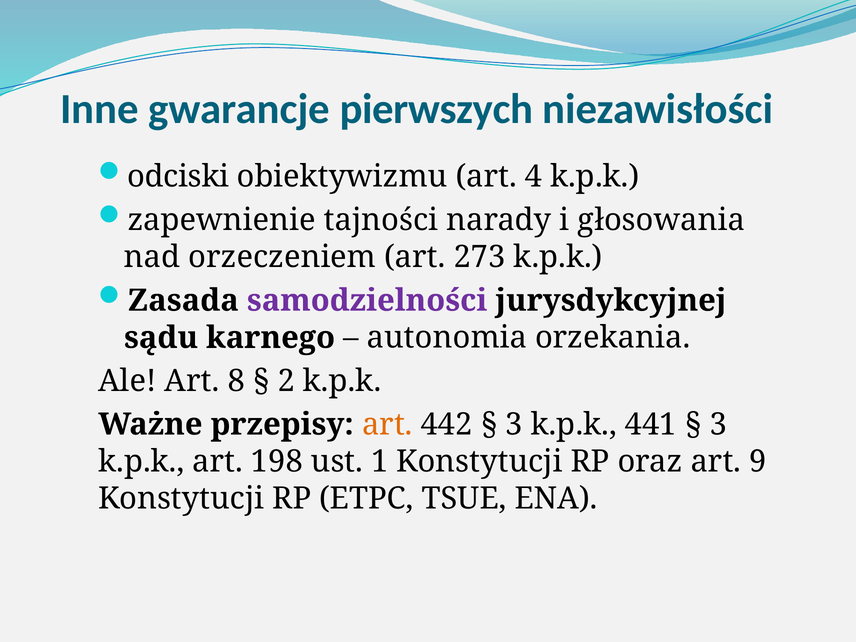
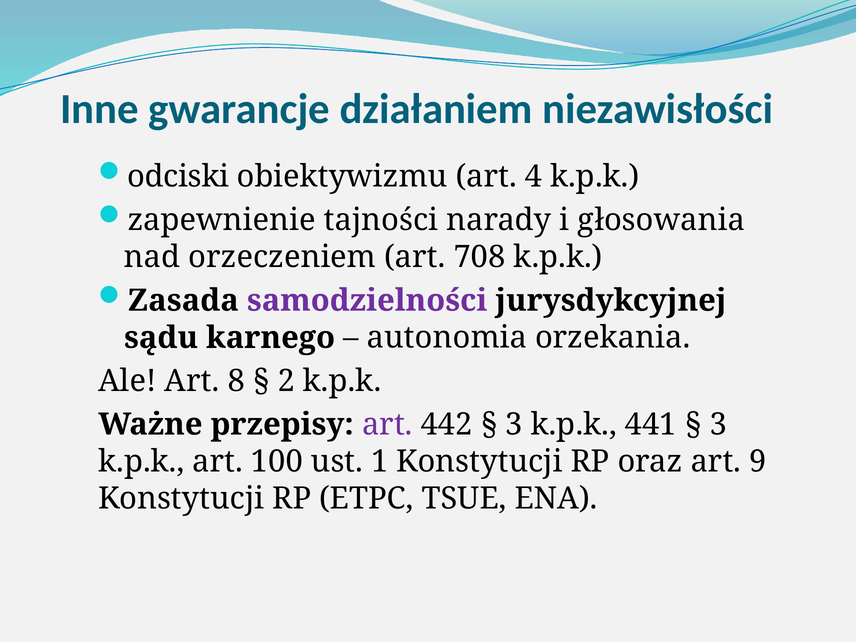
pierwszych: pierwszych -> działaniem
273: 273 -> 708
art at (387, 424) colour: orange -> purple
198: 198 -> 100
